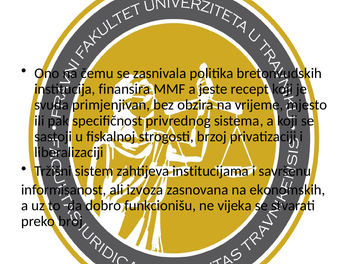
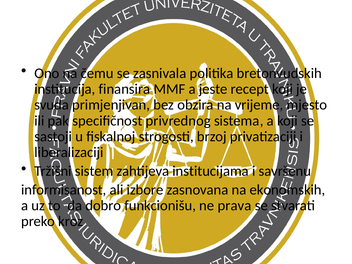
izvoza: izvoza -> izbore
vijeka: vijeka -> prava
broj: broj -> kroz
